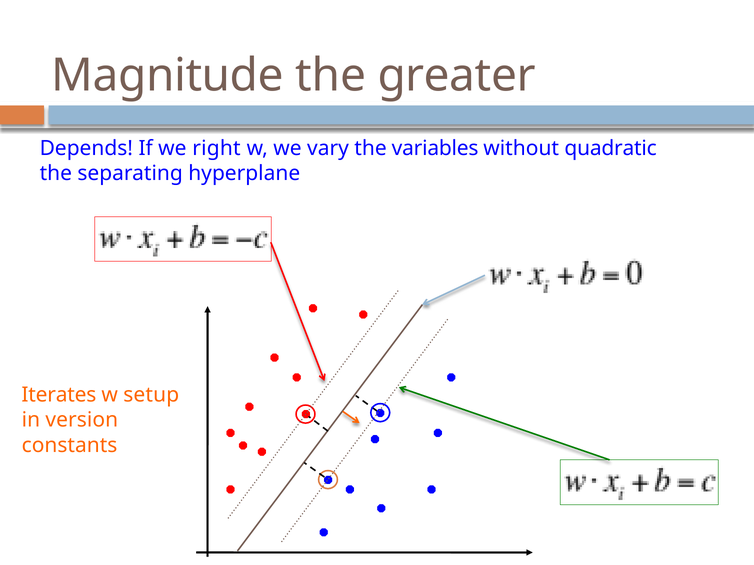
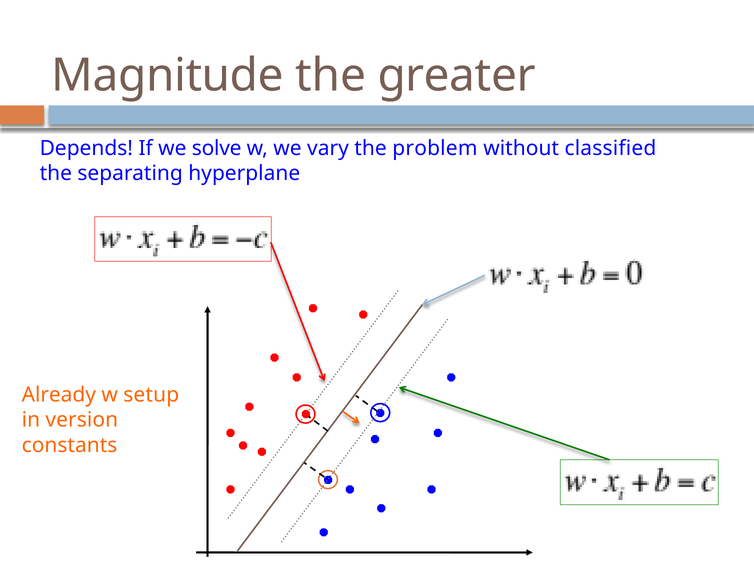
right: right -> solve
variables: variables -> problem
quadratic: quadratic -> classified
Iterates: Iterates -> Already
